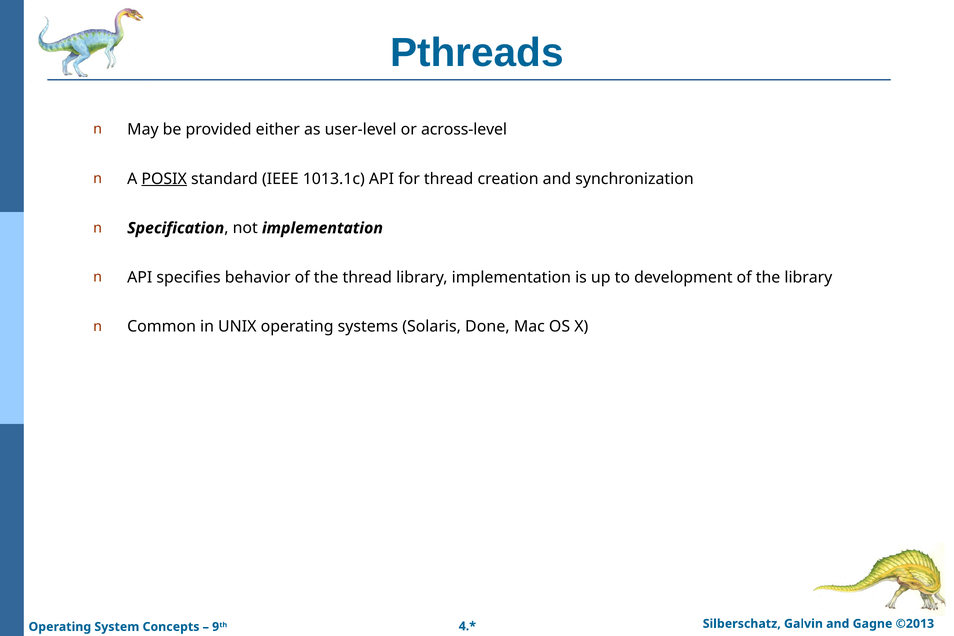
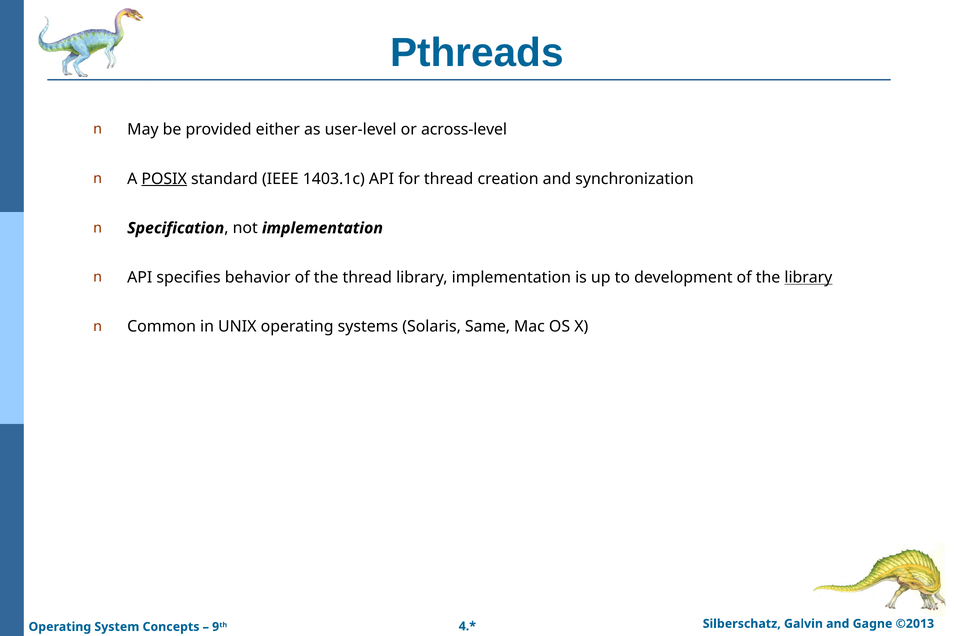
1013.1c: 1013.1c -> 1403.1c
library at (808, 277) underline: none -> present
Done: Done -> Same
